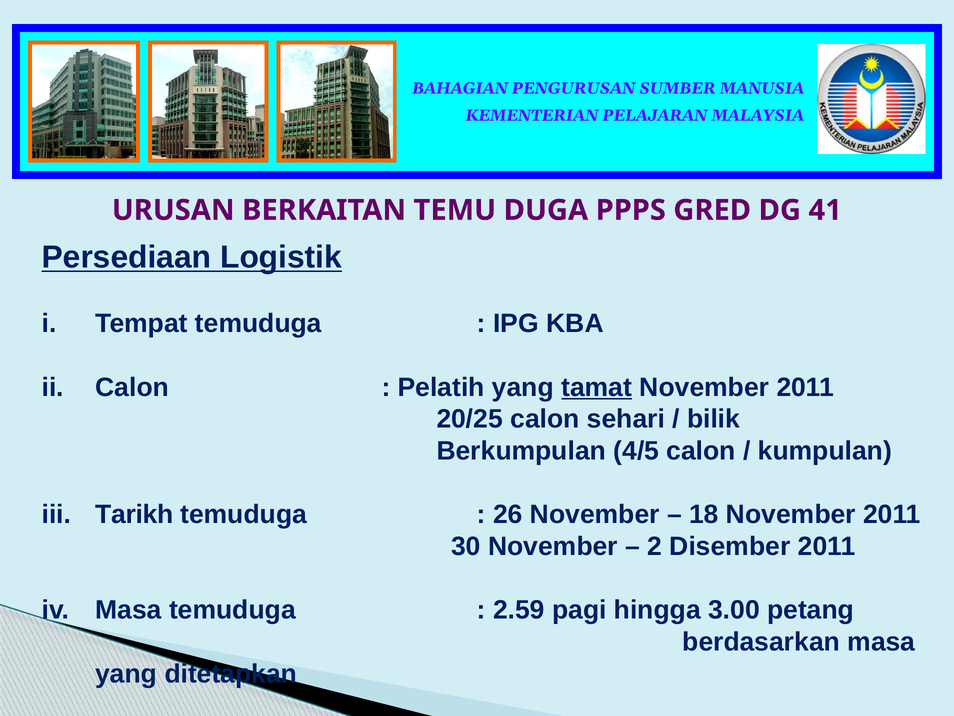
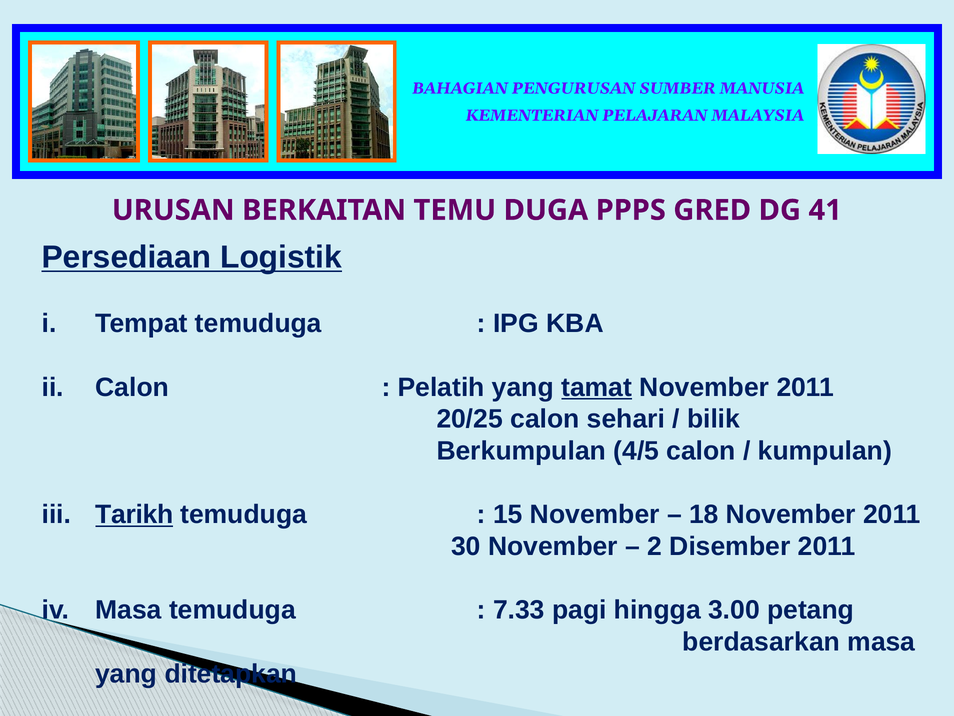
Tarikh underline: none -> present
26: 26 -> 15
2.59: 2.59 -> 7.33
